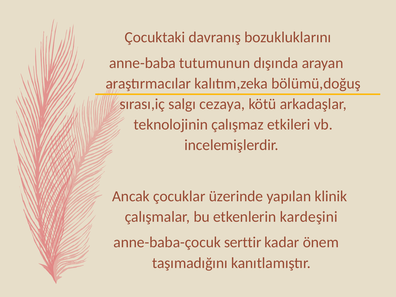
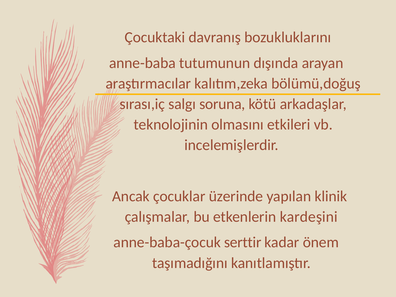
cezaya: cezaya -> soruna
çalışmaz: çalışmaz -> olmasını
